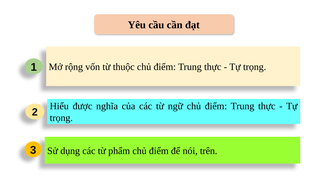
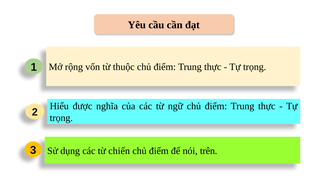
phẩm: phẩm -> chiến
